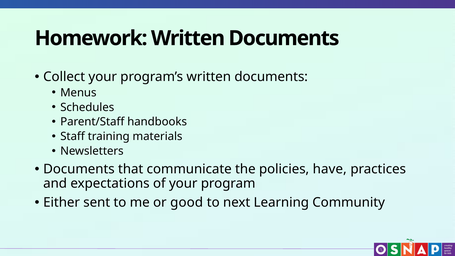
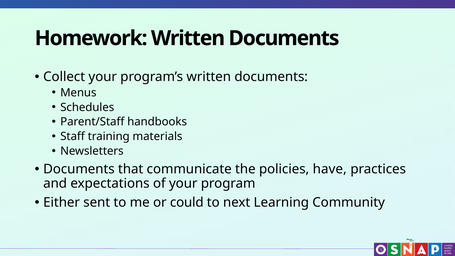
good: good -> could
